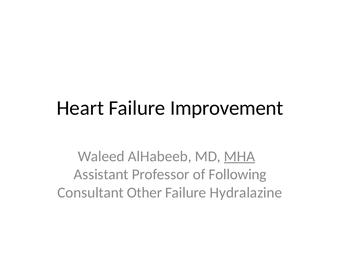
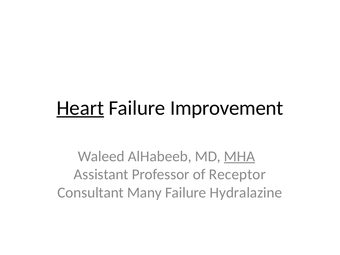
Heart underline: none -> present
Following: Following -> Receptor
Other: Other -> Many
